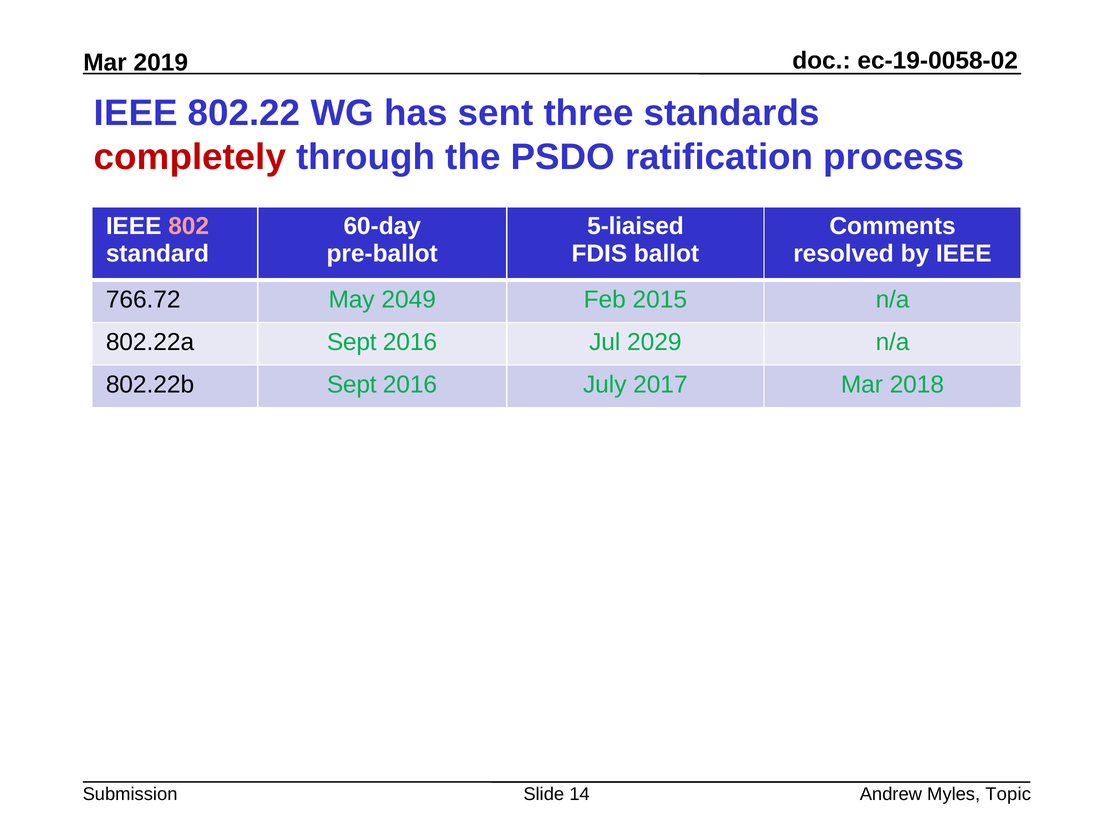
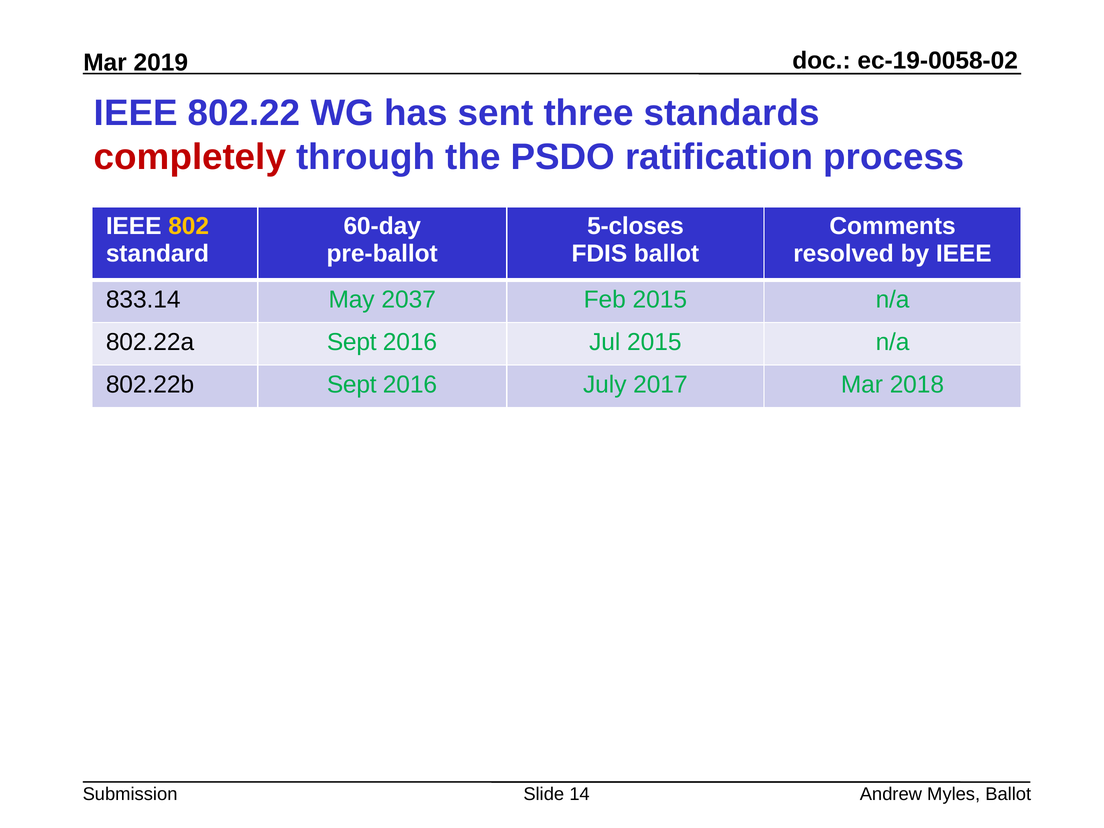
802 colour: pink -> yellow
5-liaised: 5-liaised -> 5-closes
766.72: 766.72 -> 833.14
2049: 2049 -> 2037
Jul 2029: 2029 -> 2015
Myles Topic: Topic -> Ballot
